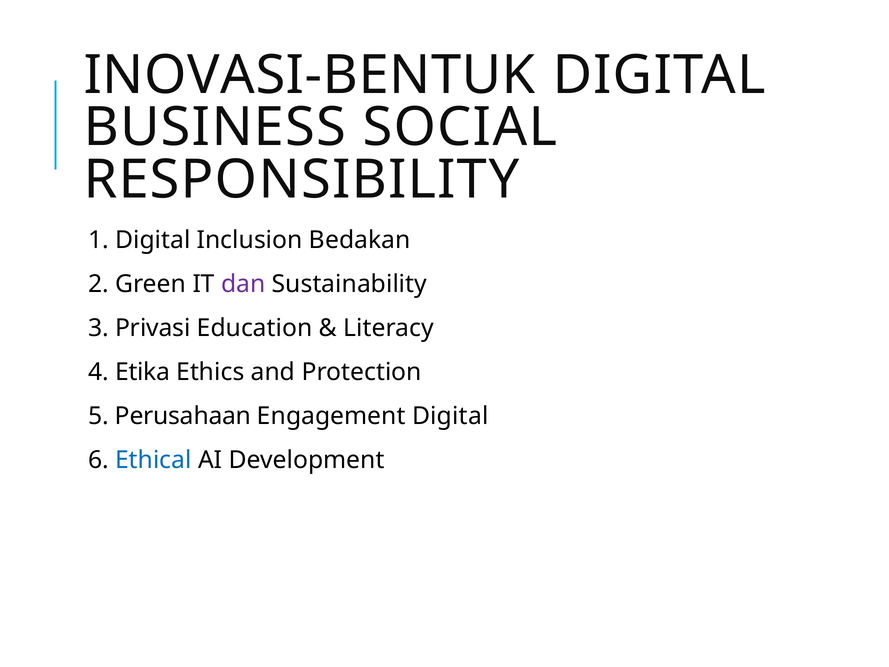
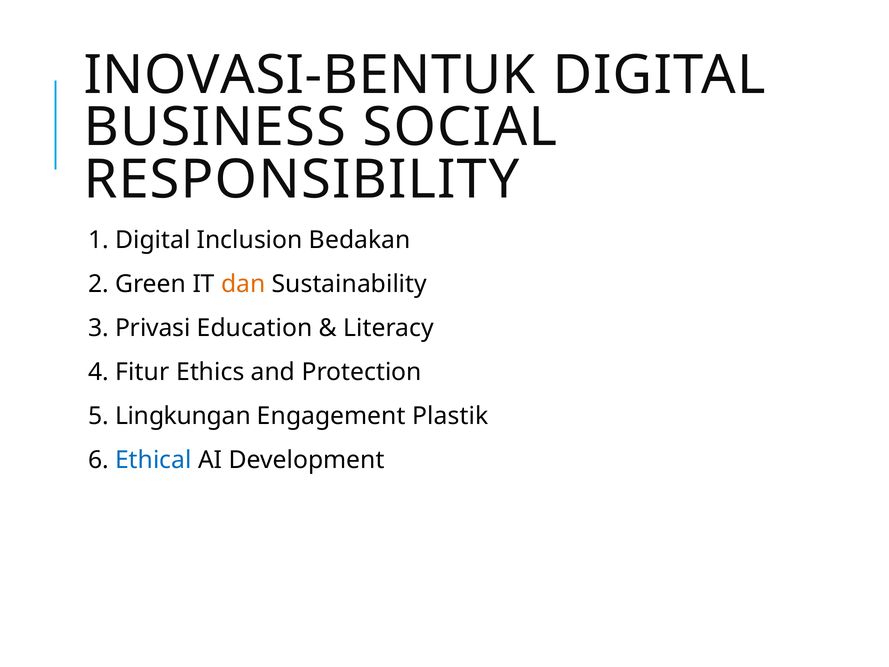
dan colour: purple -> orange
Etika: Etika -> Fitur
Perusahaan: Perusahaan -> Lingkungan
Engagement Digital: Digital -> Plastik
